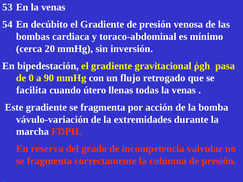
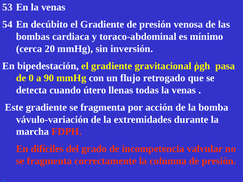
facilita: facilita -> detecta
reserva: reserva -> difíciles
